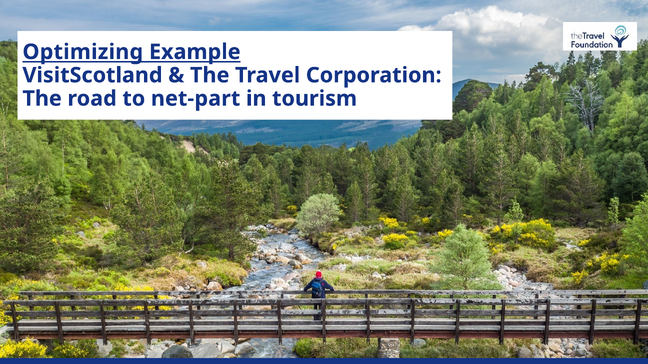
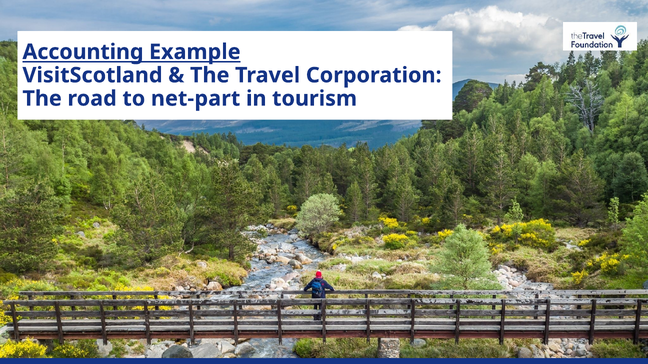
Optimizing: Optimizing -> Accounting
